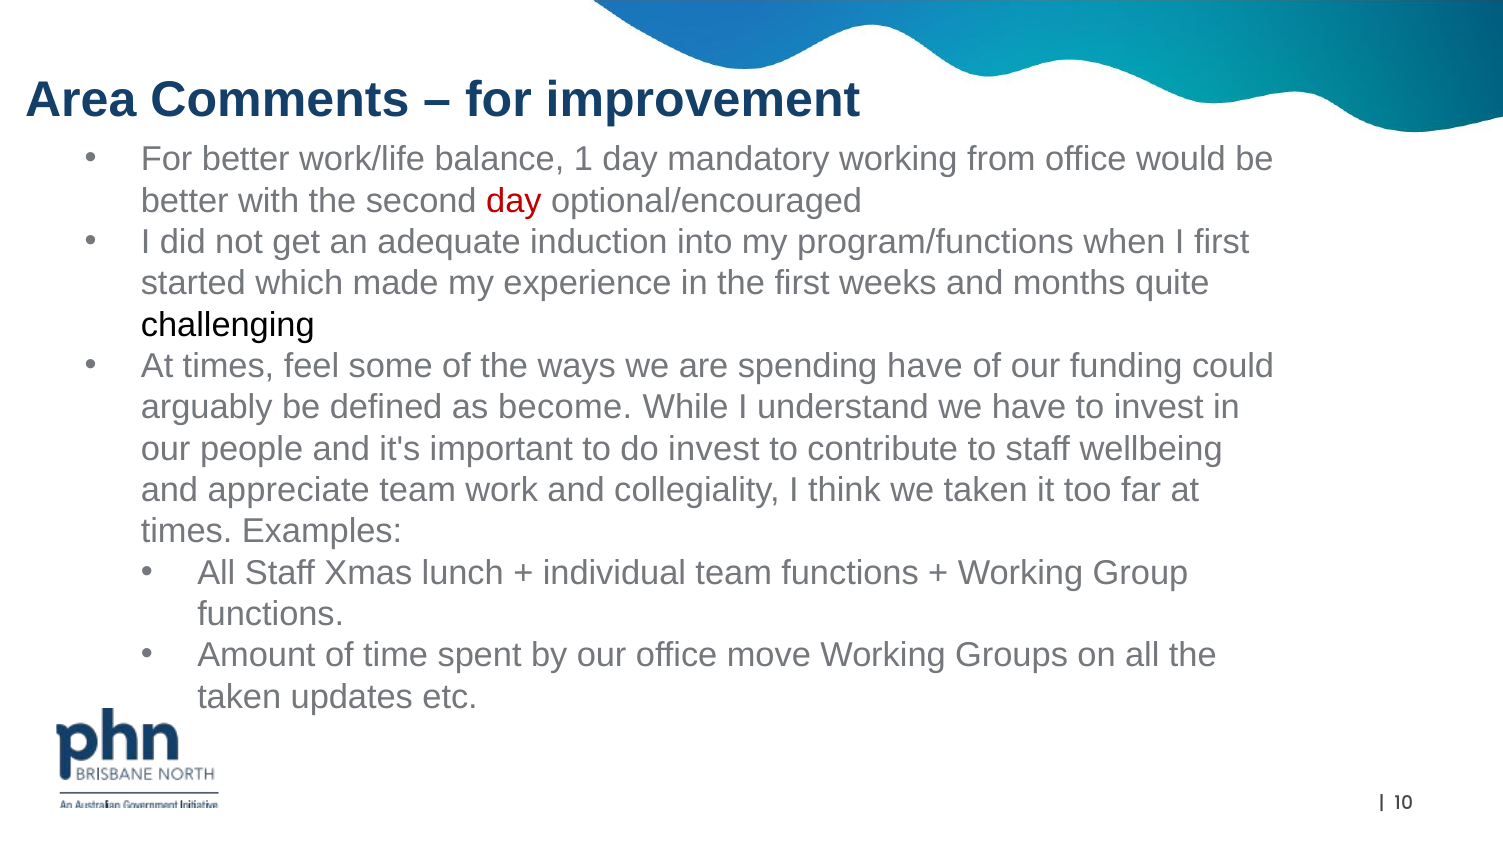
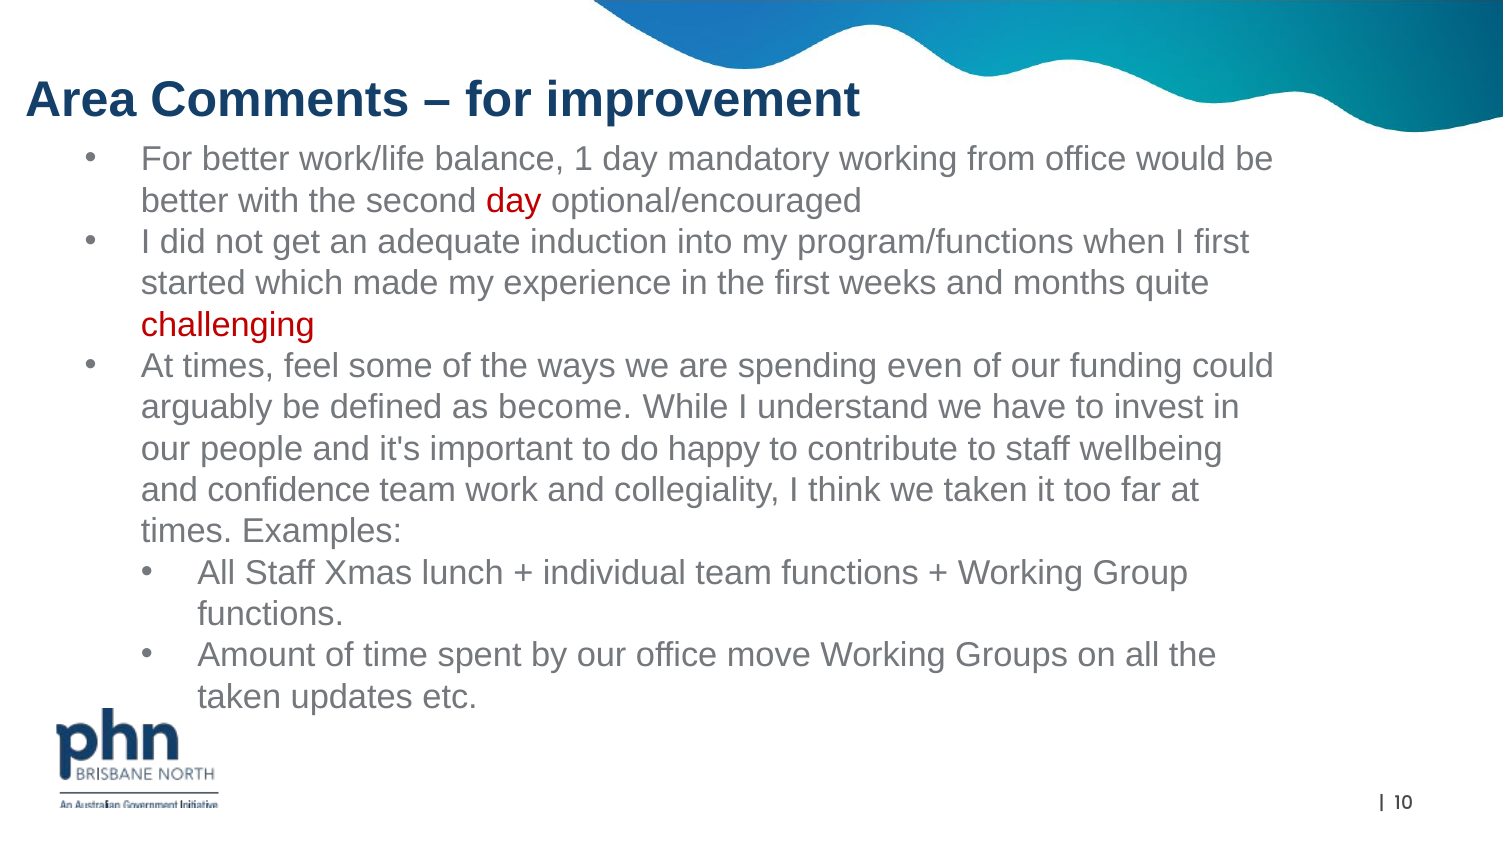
challenging colour: black -> red
spending have: have -> even
do invest: invest -> happy
appreciate: appreciate -> confidence
